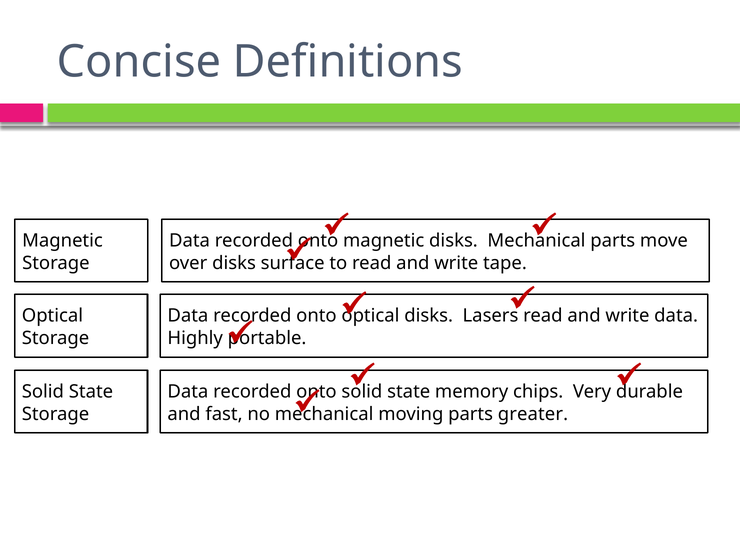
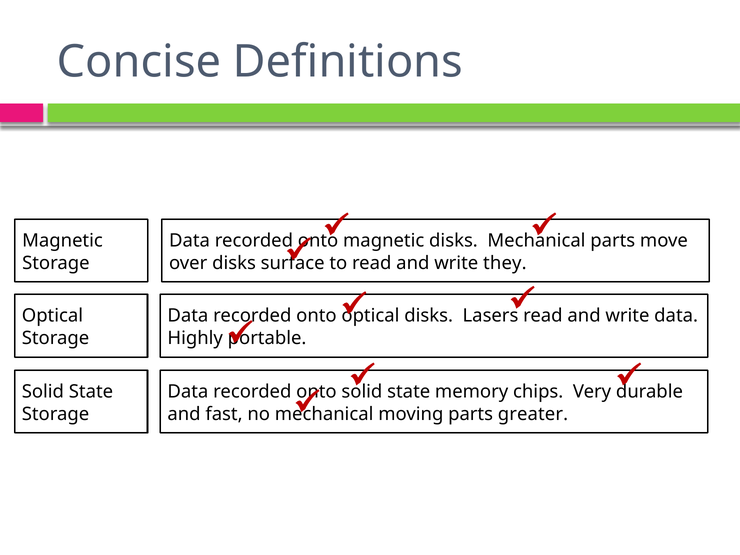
tape: tape -> they
